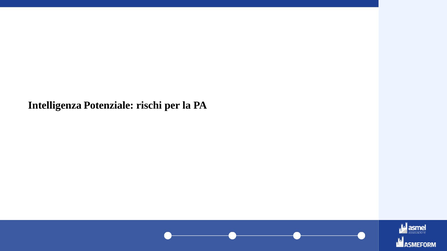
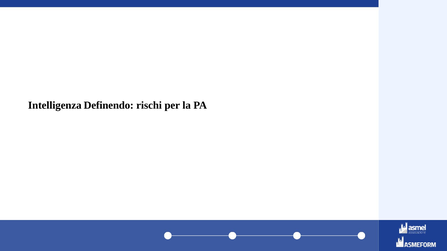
Potenziale: Potenziale -> Definendo
